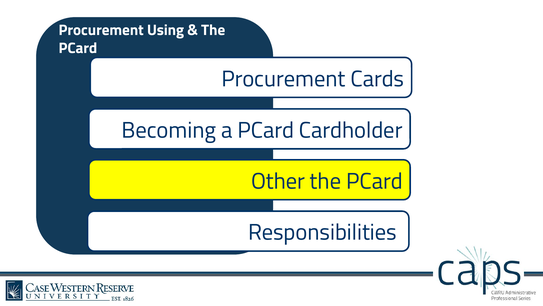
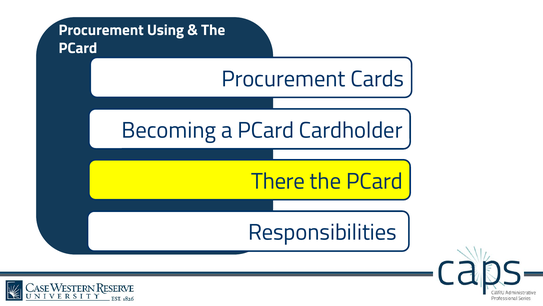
Other: Other -> There
